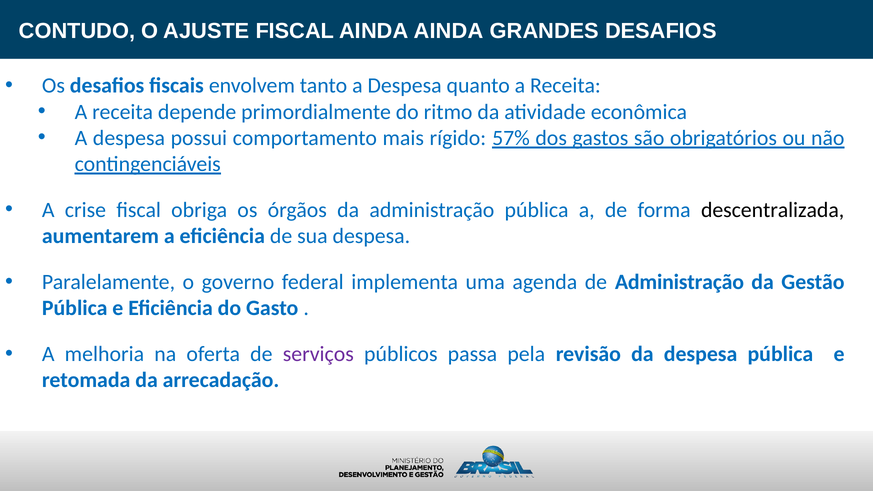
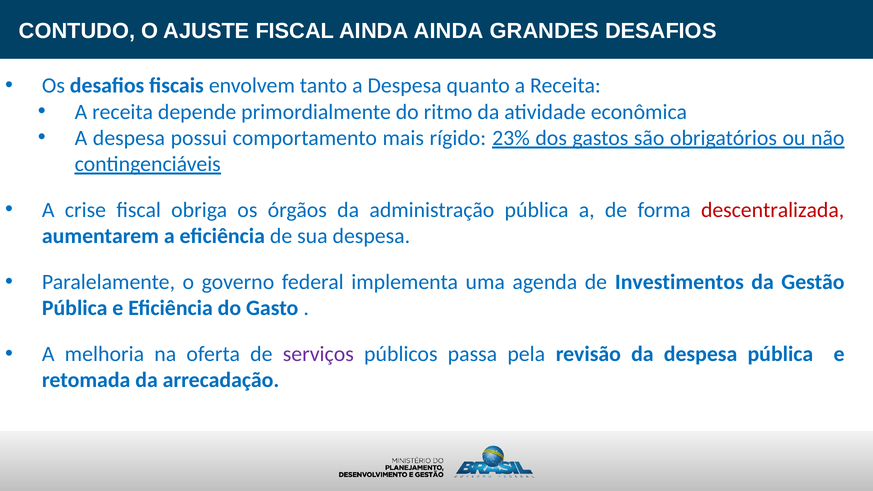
57%: 57% -> 23%
descentralizada colour: black -> red
de Administração: Administração -> Investimentos
